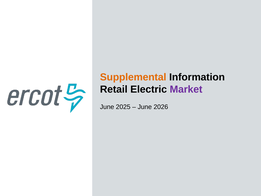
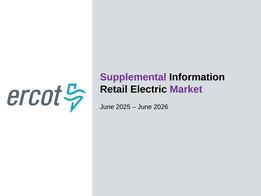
Supplemental colour: orange -> purple
